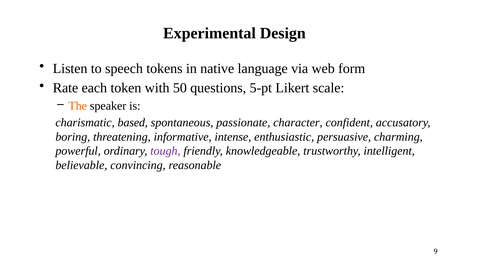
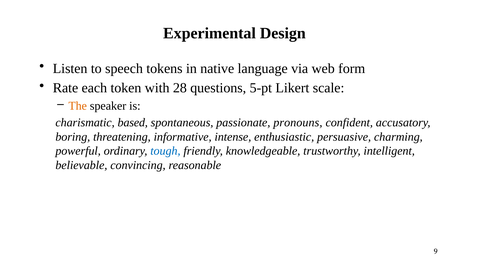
50: 50 -> 28
character: character -> pronouns
tough colour: purple -> blue
